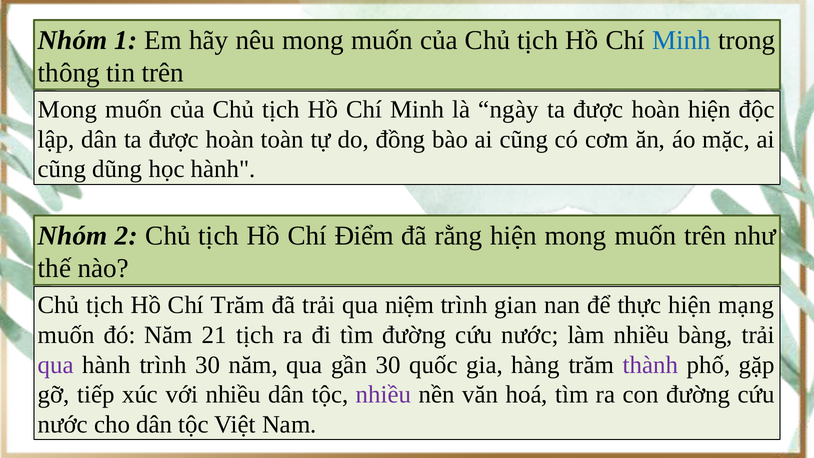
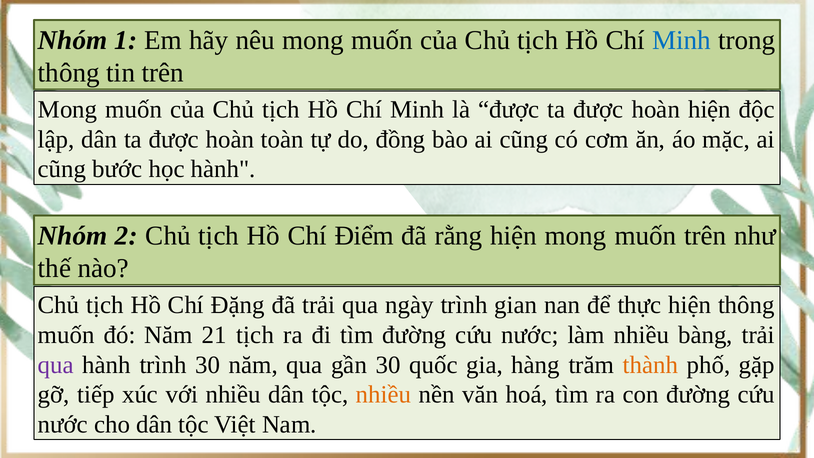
là ngày: ngày -> được
dũng: dũng -> bước
Chí Trăm: Trăm -> Đặng
niệm: niệm -> ngày
hiện mạng: mạng -> thông
thành colour: purple -> orange
nhiều at (384, 395) colour: purple -> orange
